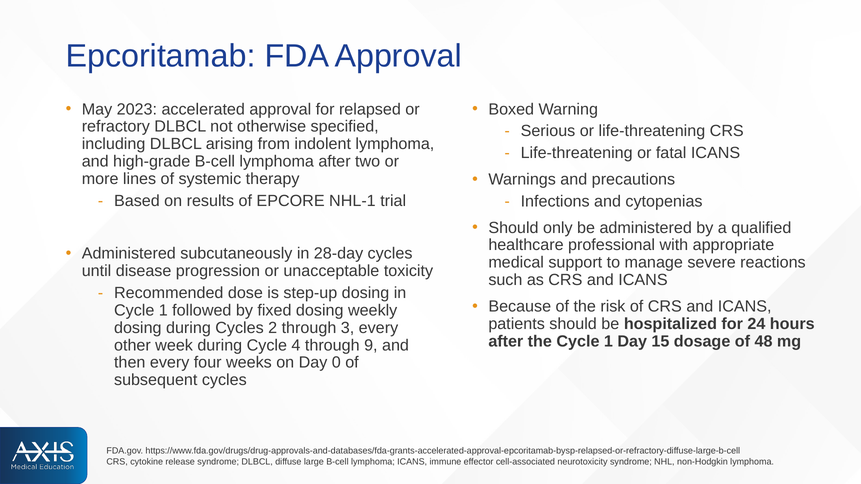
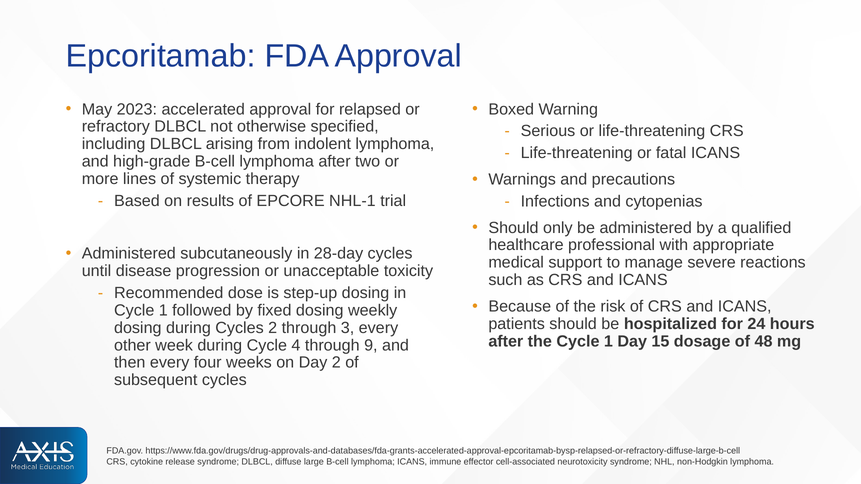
Day 0: 0 -> 2
